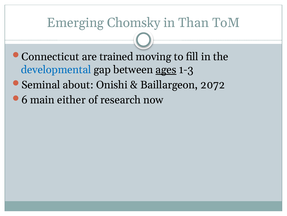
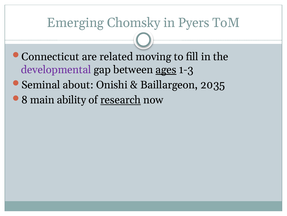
Than: Than -> Pyers
trained: trained -> related
developmental colour: blue -> purple
2072: 2072 -> 2035
6: 6 -> 8
either: either -> ability
research underline: none -> present
